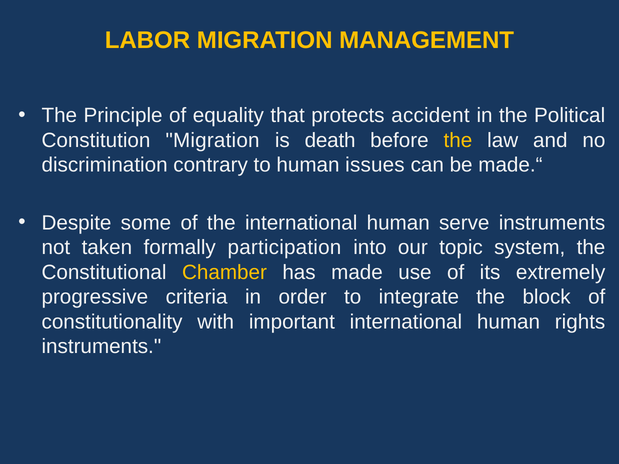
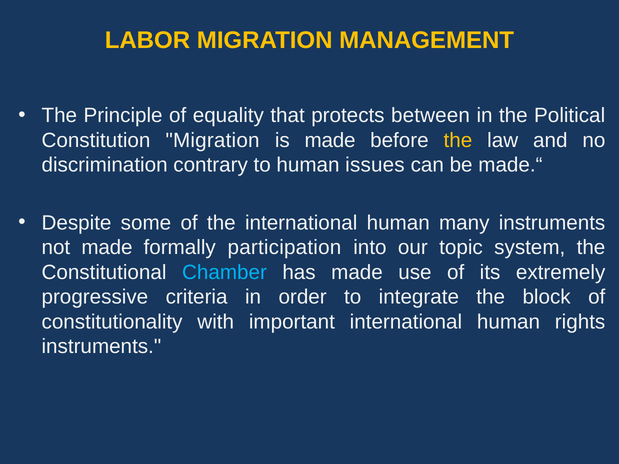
accident: accident -> between
is death: death -> made
serve: serve -> many
not taken: taken -> made
Chamber colour: yellow -> light blue
